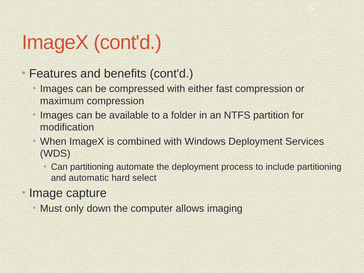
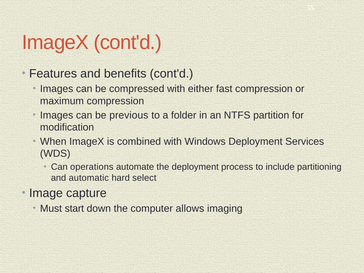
available: available -> previous
Can partitioning: partitioning -> operations
only: only -> start
